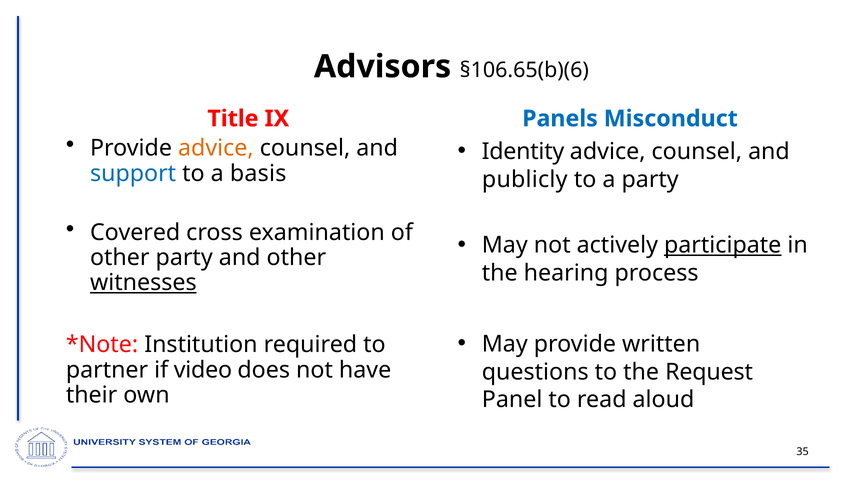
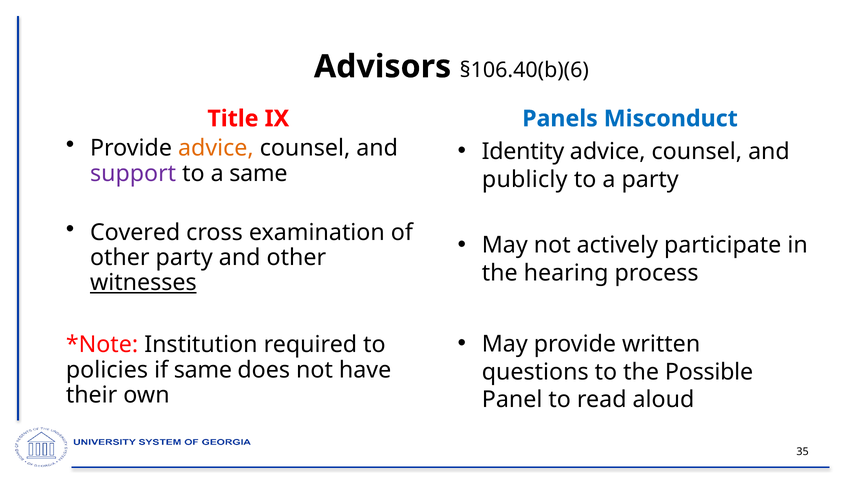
§106.65(b)(6: §106.65(b)(6 -> §106.40(b)(6
support colour: blue -> purple
a basis: basis -> same
participate underline: present -> none
partner: partner -> policies
if video: video -> same
Request: Request -> Possible
